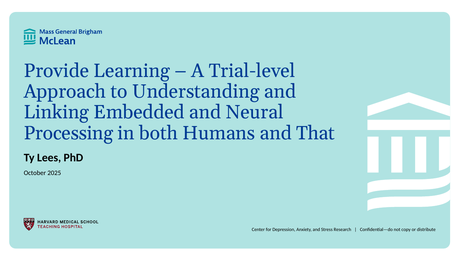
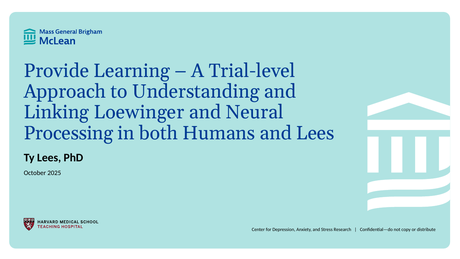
Embedded: Embedded -> Loewinger
and That: That -> Lees
